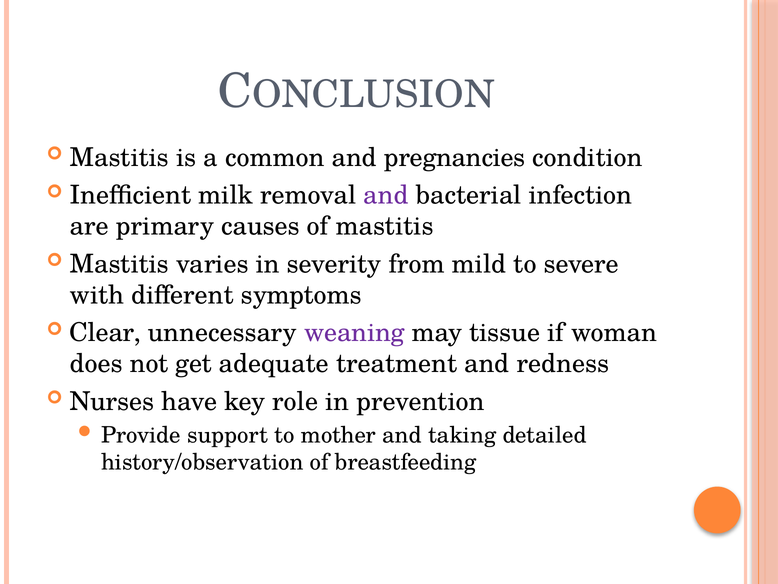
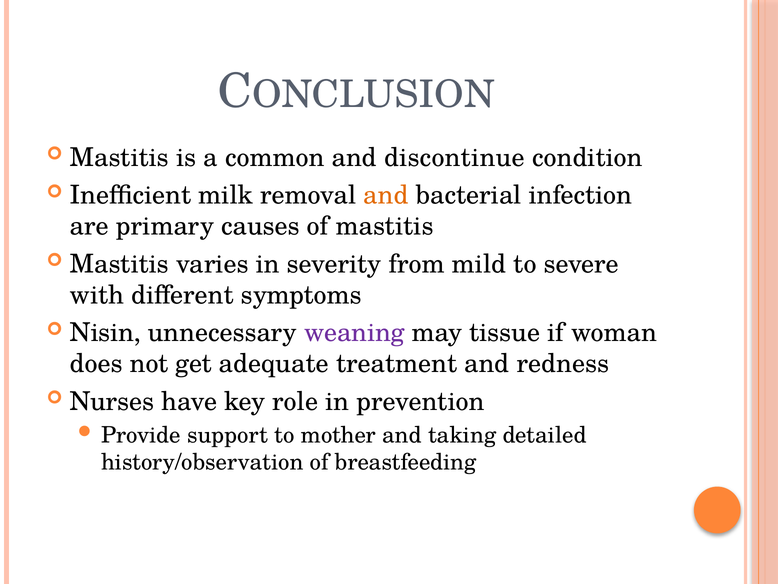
pregnancies: pregnancies -> discontinue
and at (386, 195) colour: purple -> orange
Clear: Clear -> Nisin
